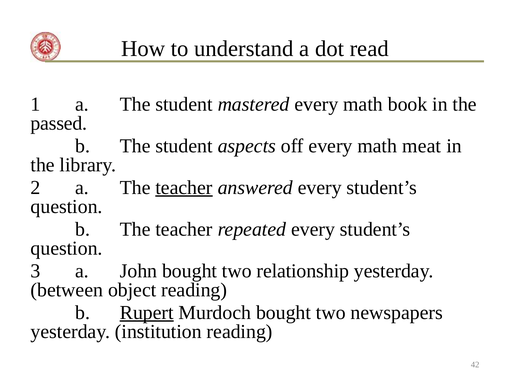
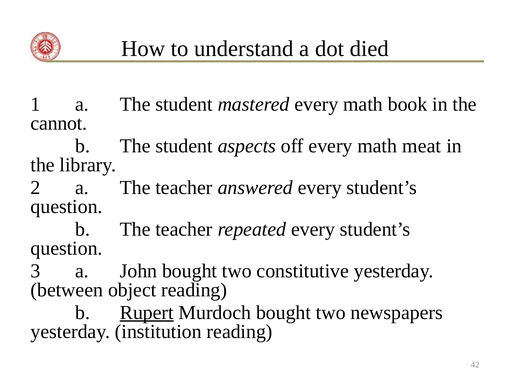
read: read -> died
passed: passed -> cannot
teacher at (184, 188) underline: present -> none
relationship: relationship -> constitutive
